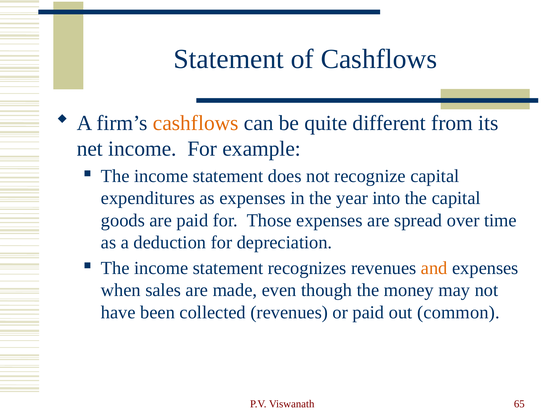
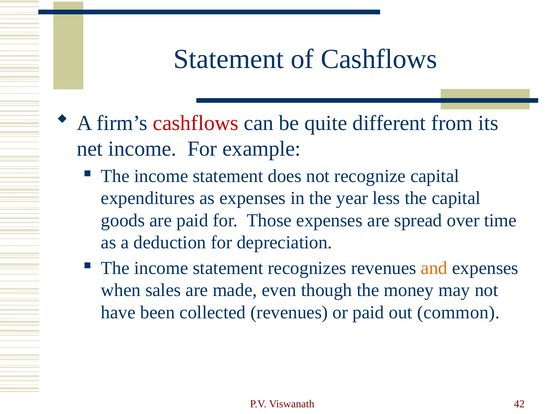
cashflows at (196, 123) colour: orange -> red
into: into -> less
65: 65 -> 42
